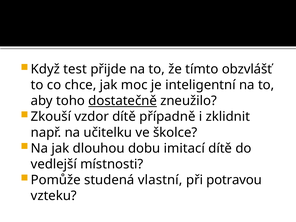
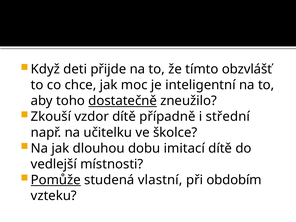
test: test -> deti
zklidnit: zklidnit -> střední
Pomůže underline: none -> present
potravou: potravou -> obdobím
